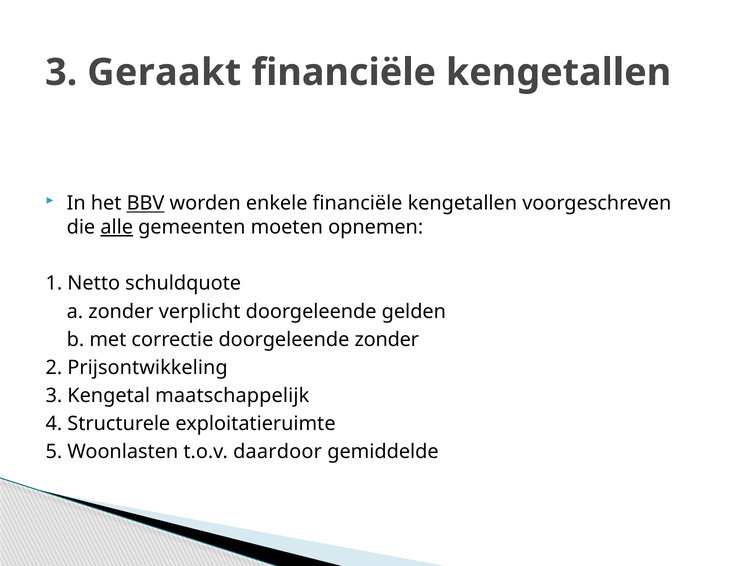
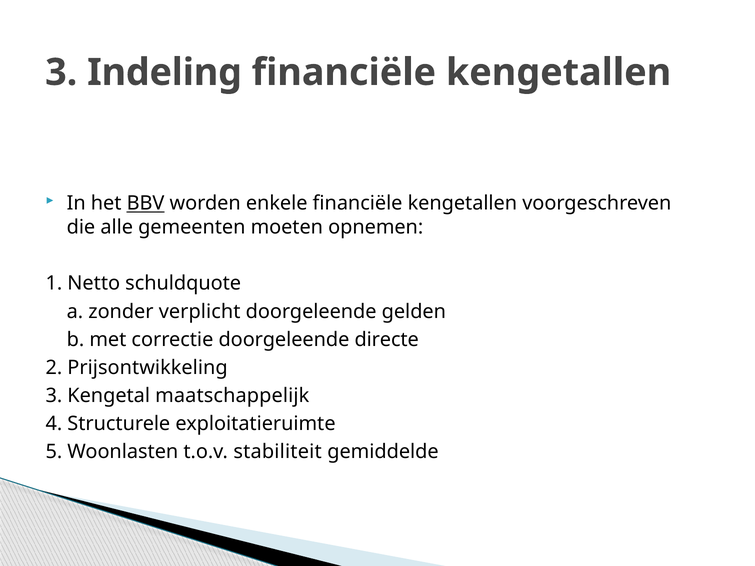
Geraakt: Geraakt -> Indeling
alle underline: present -> none
doorgeleende zonder: zonder -> directe
daardoor: daardoor -> stabiliteit
